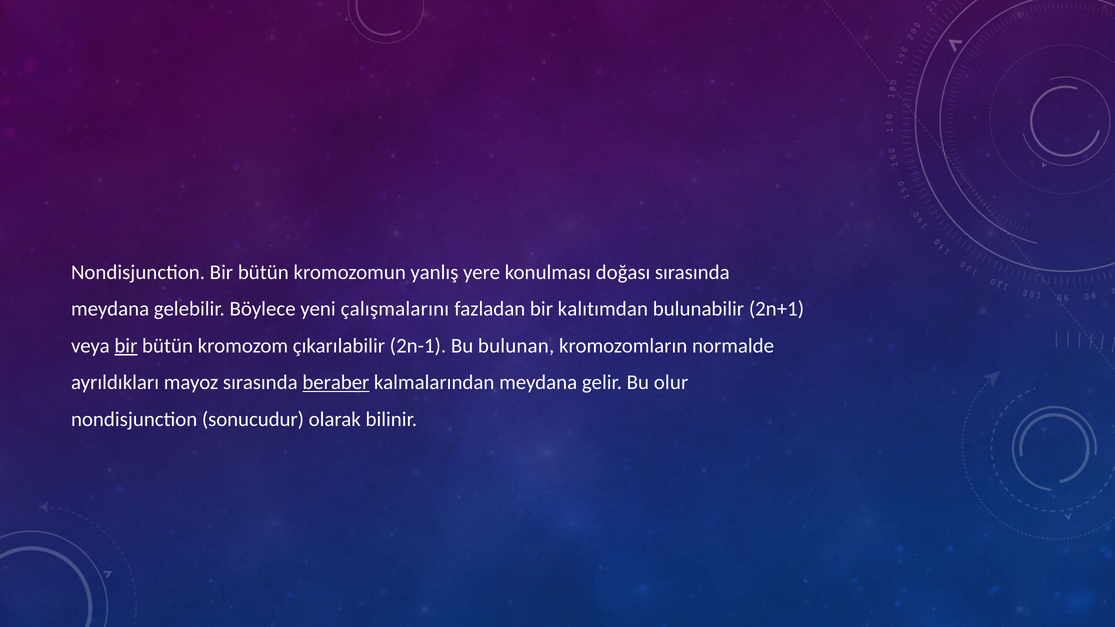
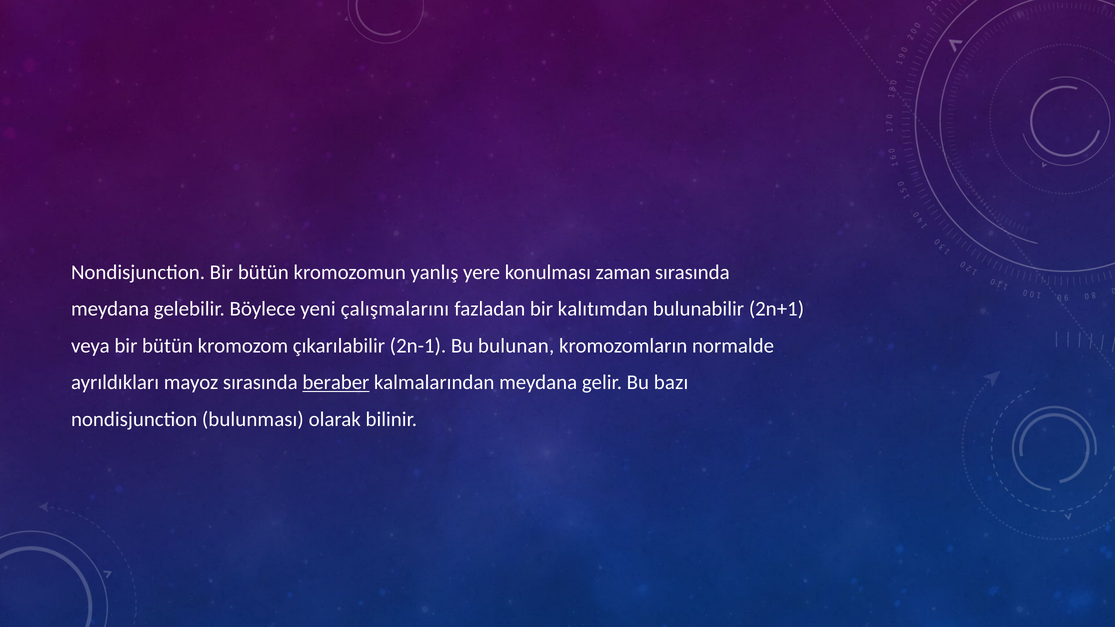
doğası: doğası -> zaman
bir at (126, 346) underline: present -> none
olur: olur -> bazı
sonucudur: sonucudur -> bulunması
